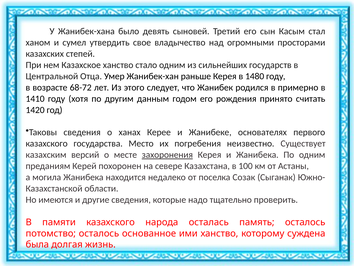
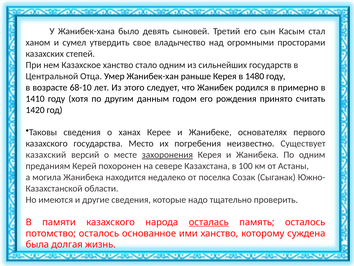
68-72: 68-72 -> 68-10
казахским: казахским -> казахский
осталась underline: none -> present
